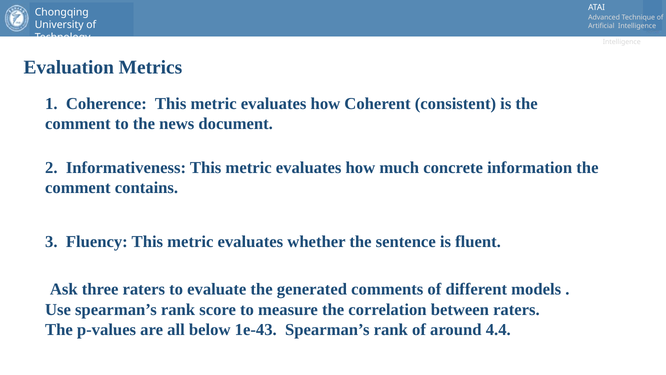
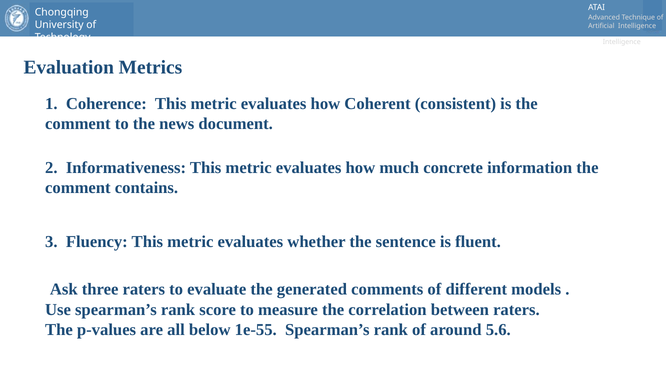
1e-43: 1e-43 -> 1e-55
4.4: 4.4 -> 5.6
